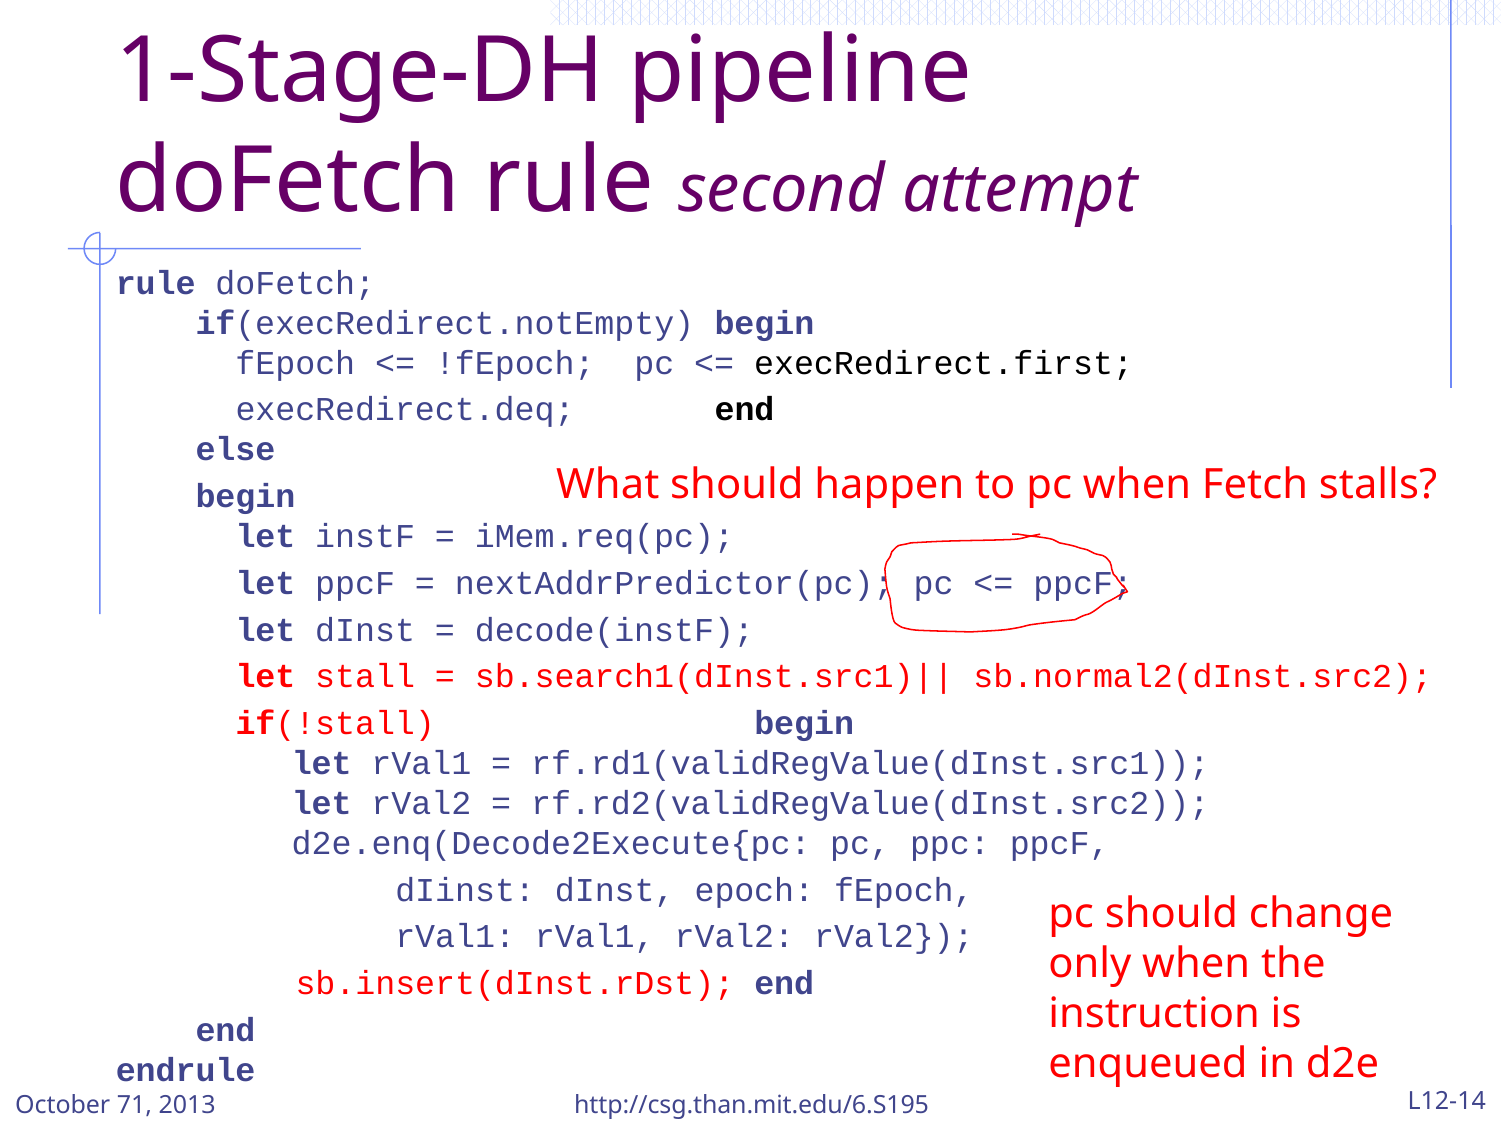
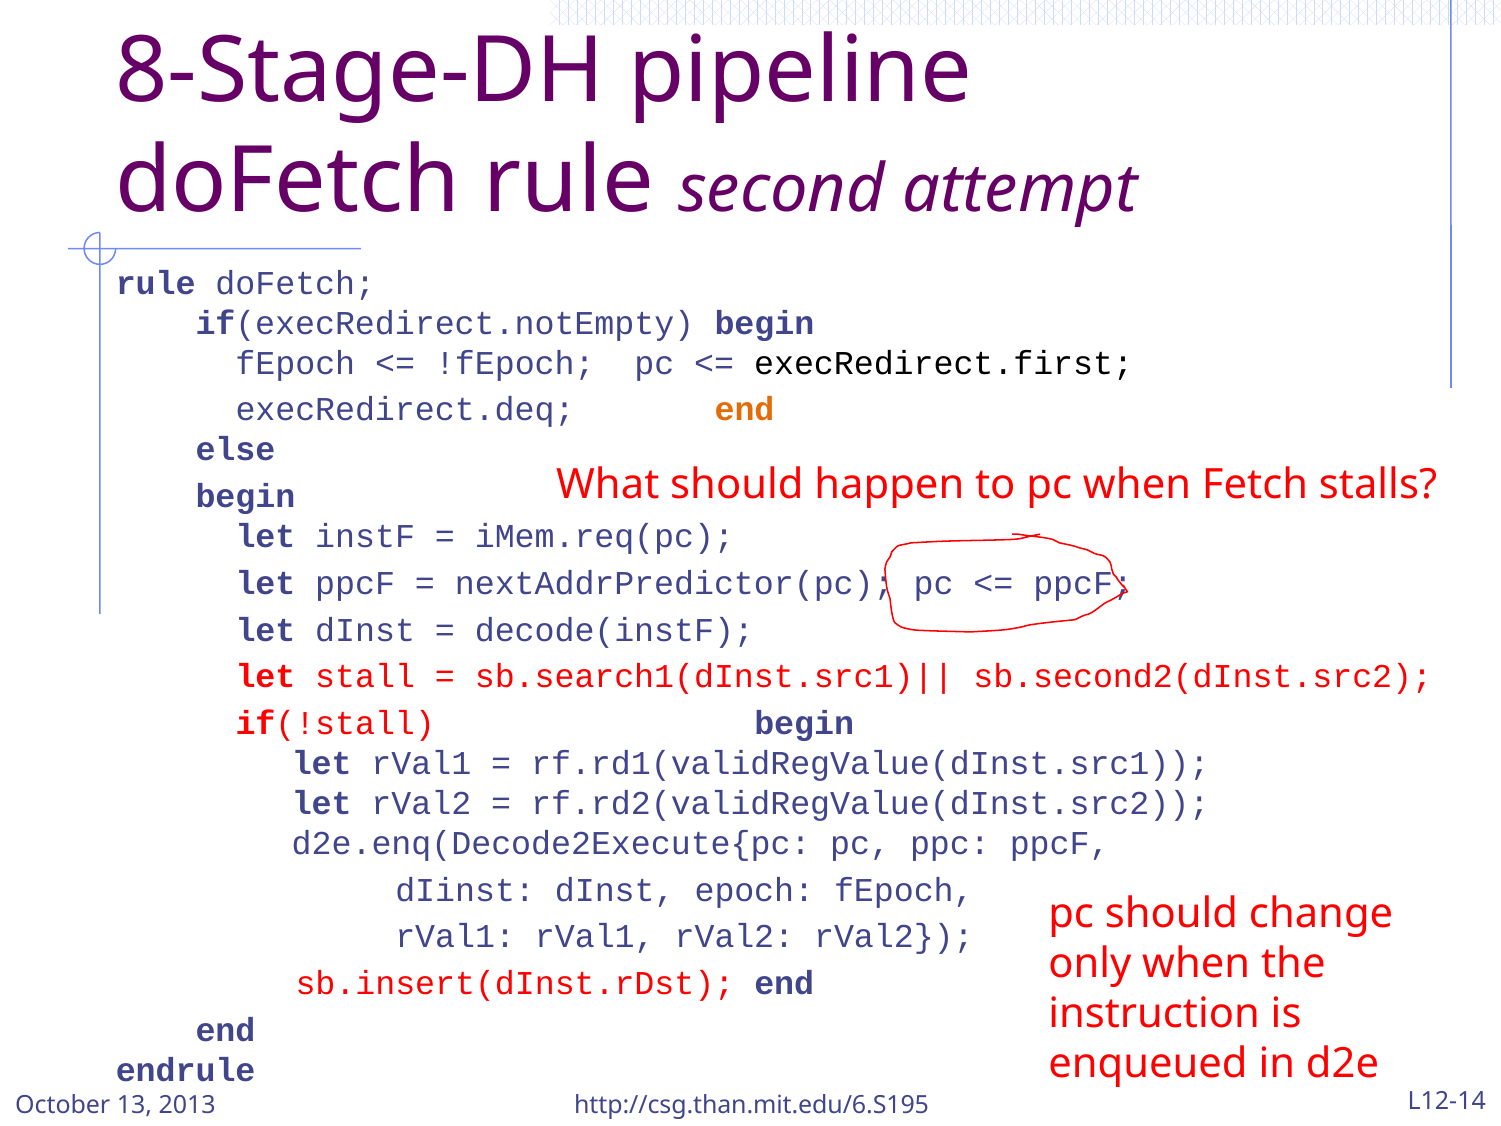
1-Stage-DH: 1-Stage-DH -> 8-Stage-DH
end at (745, 410) colour: black -> orange
sb.normal2(dInst.src2: sb.normal2(dInst.src2 -> sb.second2(dInst.src2
71: 71 -> 13
